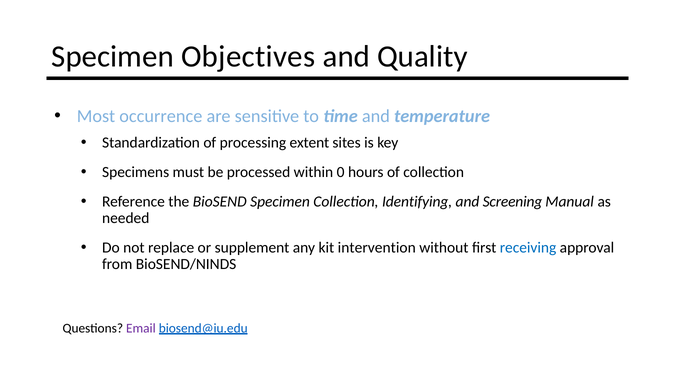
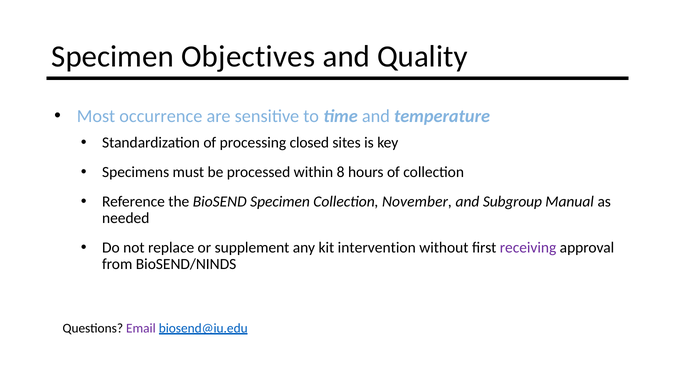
extent: extent -> closed
0: 0 -> 8
Identifying: Identifying -> November
Screening: Screening -> Subgroup
receiving colour: blue -> purple
